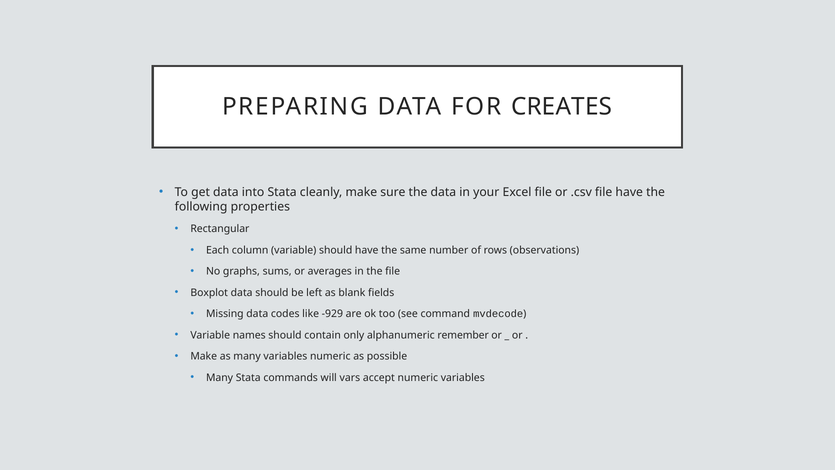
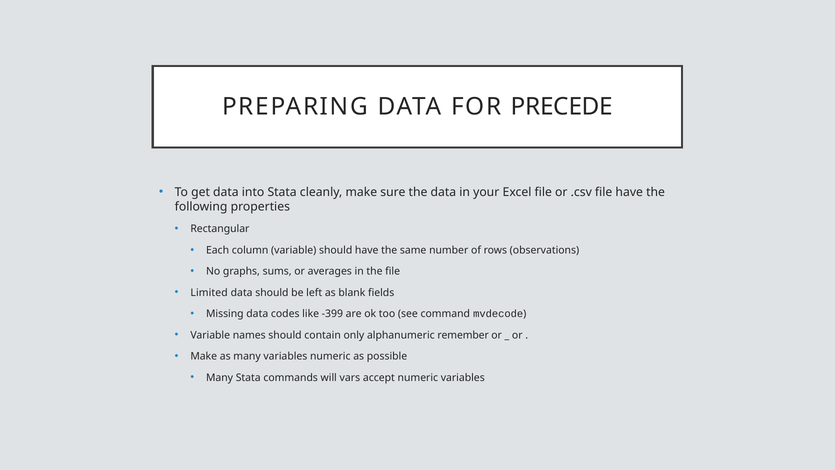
CREATES: CREATES -> PRECEDE
Boxplot: Boxplot -> Limited
-929: -929 -> -399
